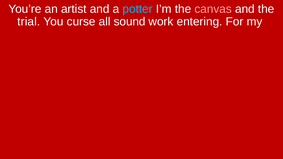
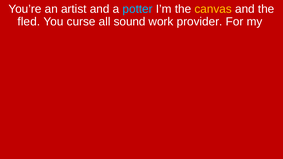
canvas colour: pink -> yellow
trial: trial -> fled
entering: entering -> provider
